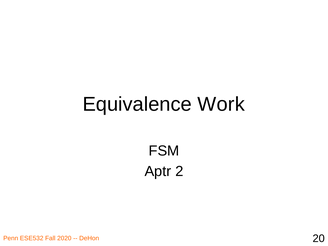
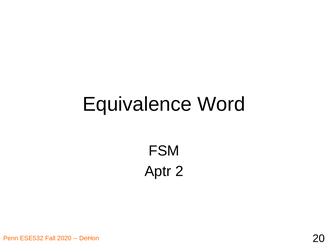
Work: Work -> Word
